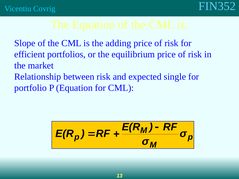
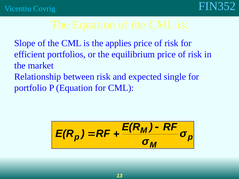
adding: adding -> applies
